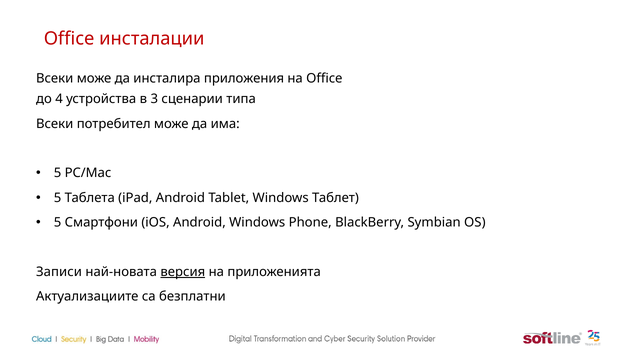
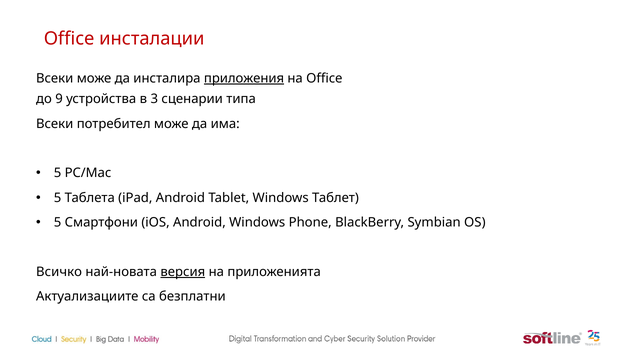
приложения underline: none -> present
4: 4 -> 9
Записи: Записи -> Всичко
